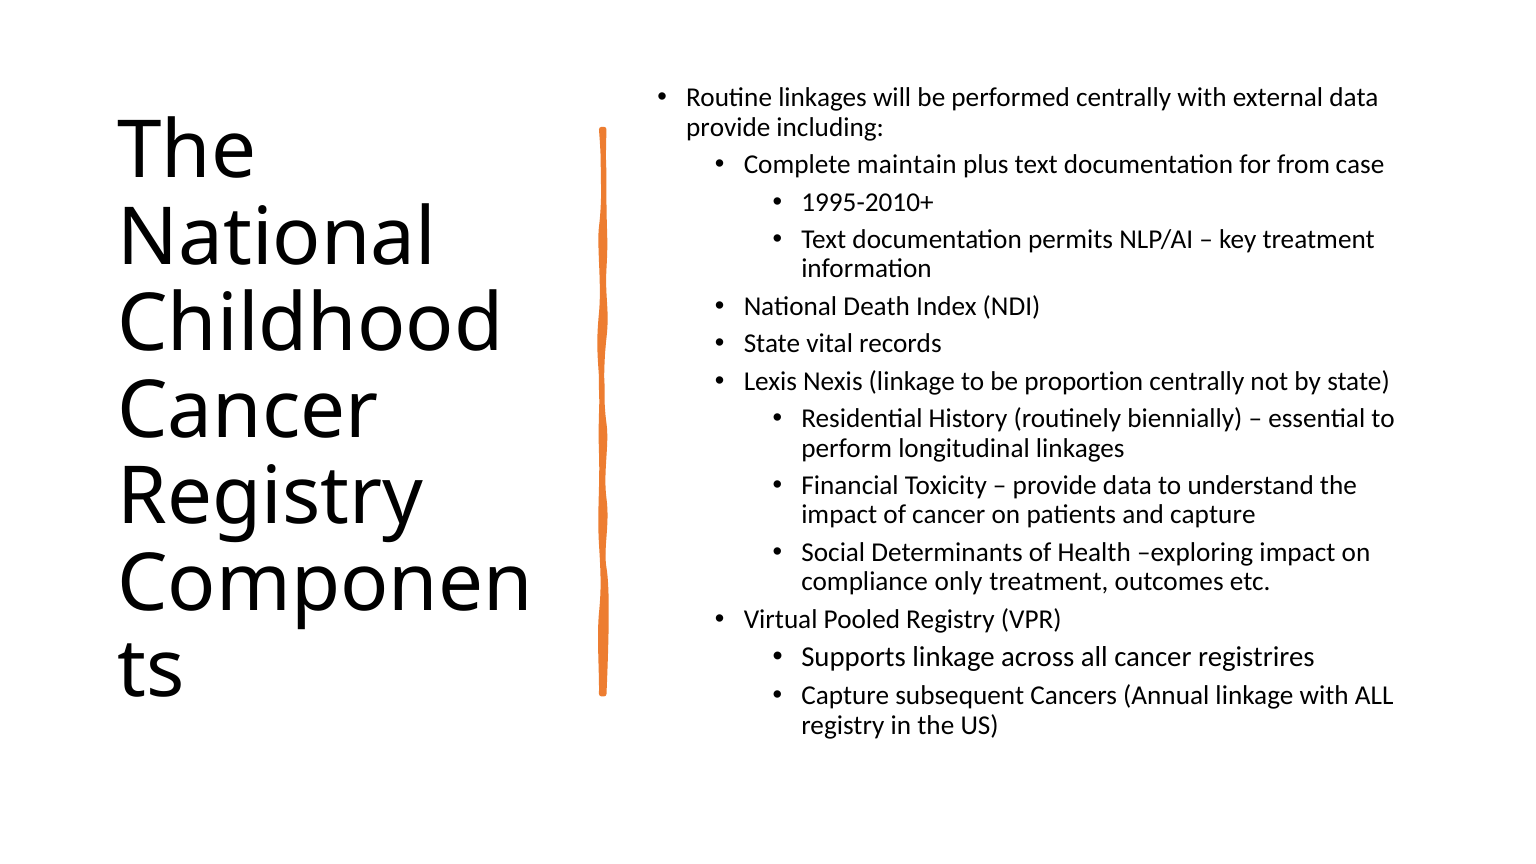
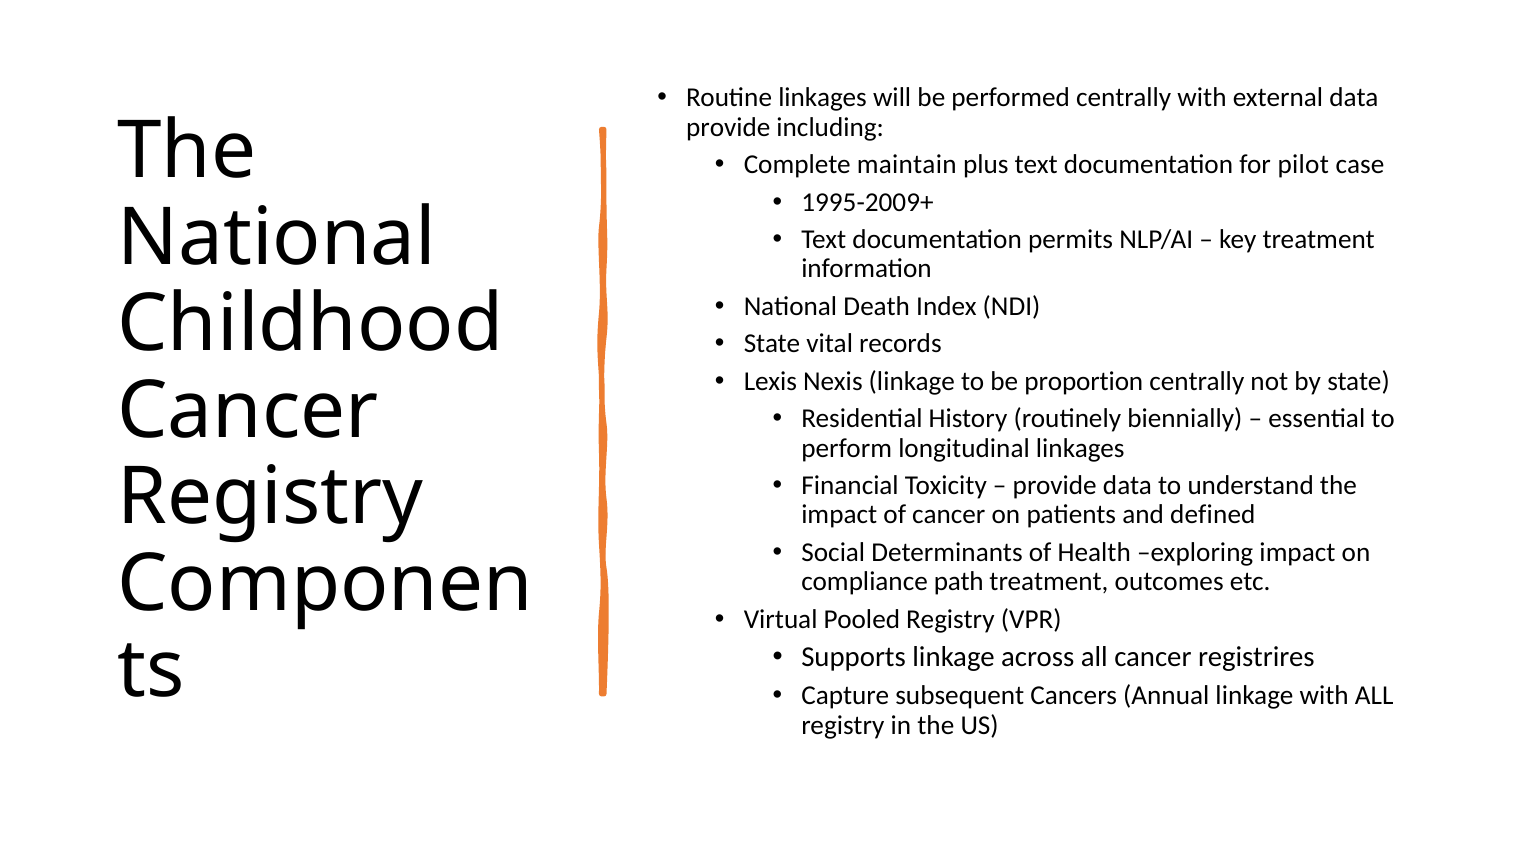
from: from -> pilot
1995-2010+: 1995-2010+ -> 1995-2009+
and capture: capture -> defined
only: only -> path
